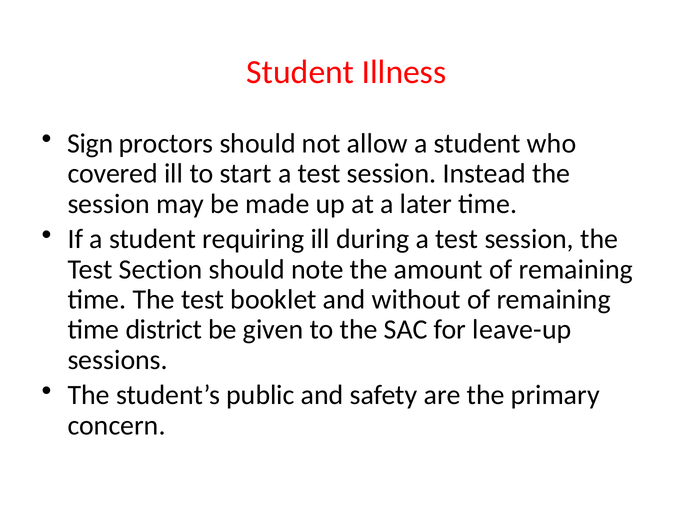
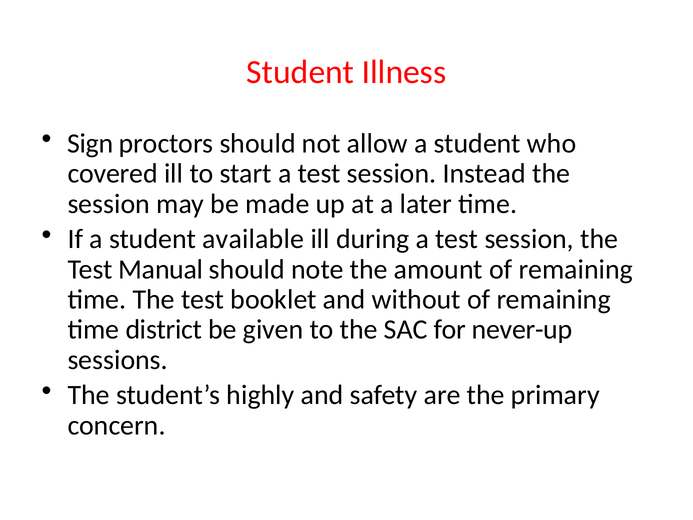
requiring: requiring -> available
Section: Section -> Manual
leave-up: leave-up -> never-up
public: public -> highly
